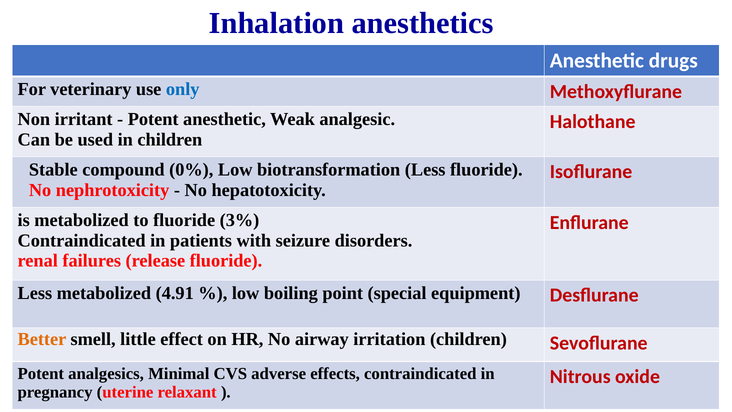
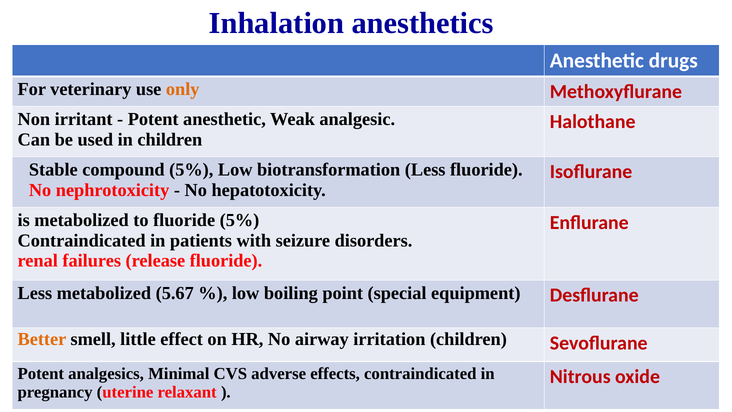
only colour: blue -> orange
compound 0%: 0% -> 5%
fluoride 3%: 3% -> 5%
4.91: 4.91 -> 5.67
